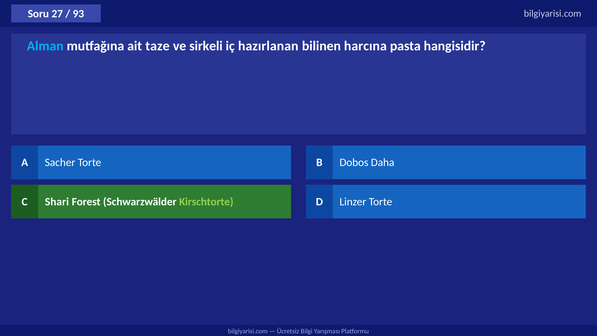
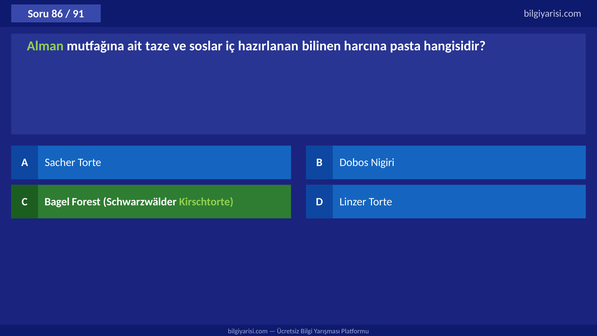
27: 27 -> 86
93: 93 -> 91
Alman colour: light blue -> light green
sirkeli: sirkeli -> soslar
Daha: Daha -> Nigiri
Shari: Shari -> Bagel
